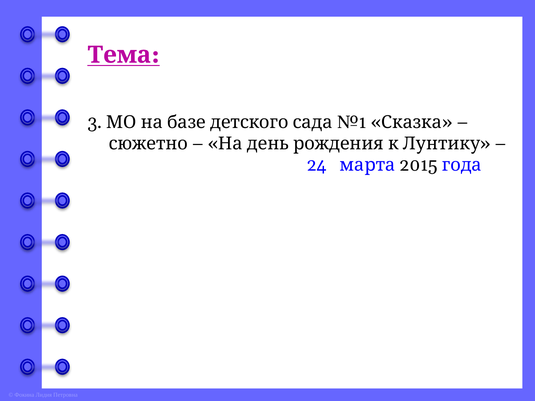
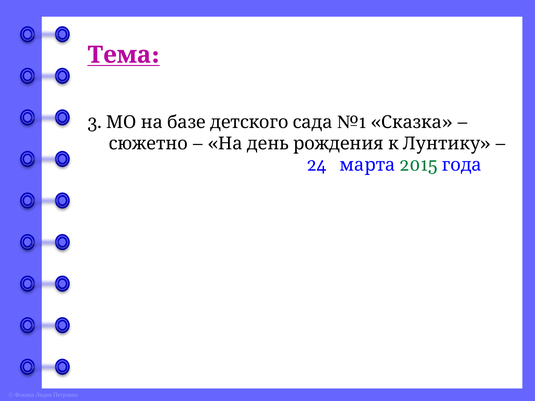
2015 colour: black -> green
